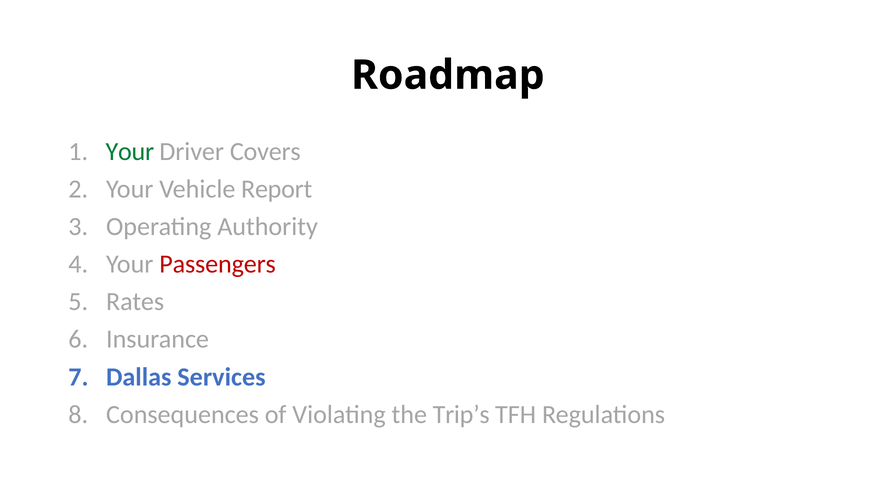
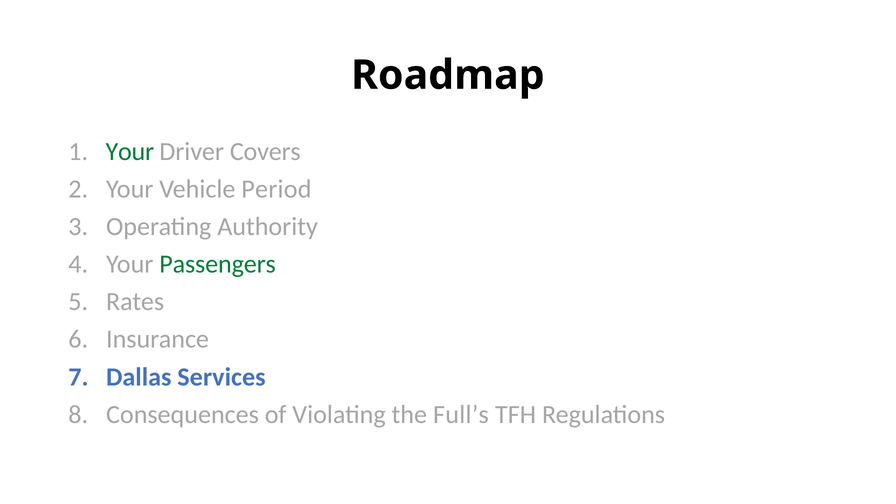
Report: Report -> Period
Passengers colour: red -> green
Trip’s: Trip’s -> Full’s
